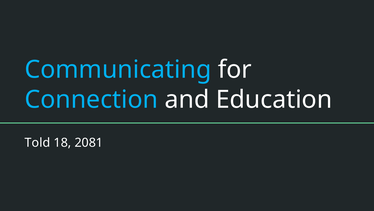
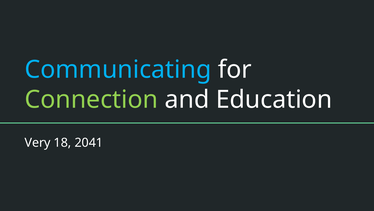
Connection colour: light blue -> light green
Told: Told -> Very
2081: 2081 -> 2041
